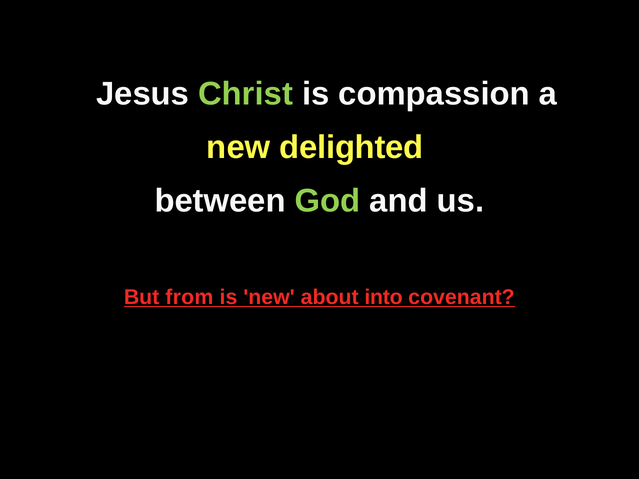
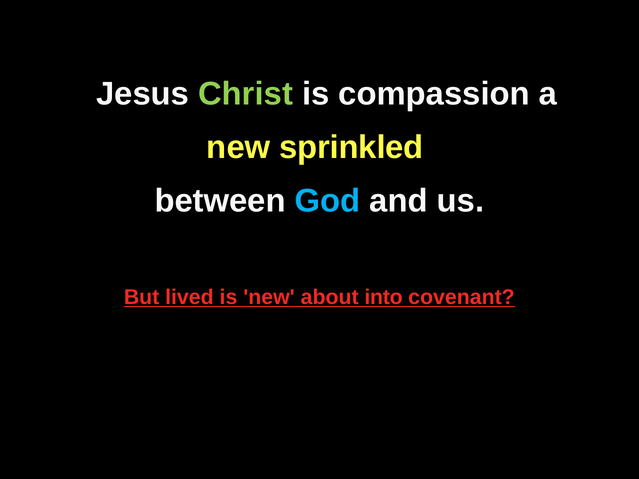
delighted: delighted -> sprinkled
God colour: light green -> light blue
from: from -> lived
